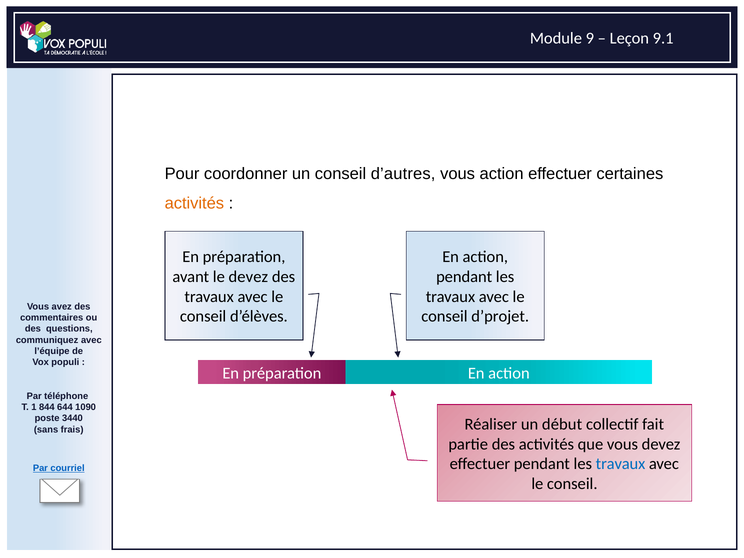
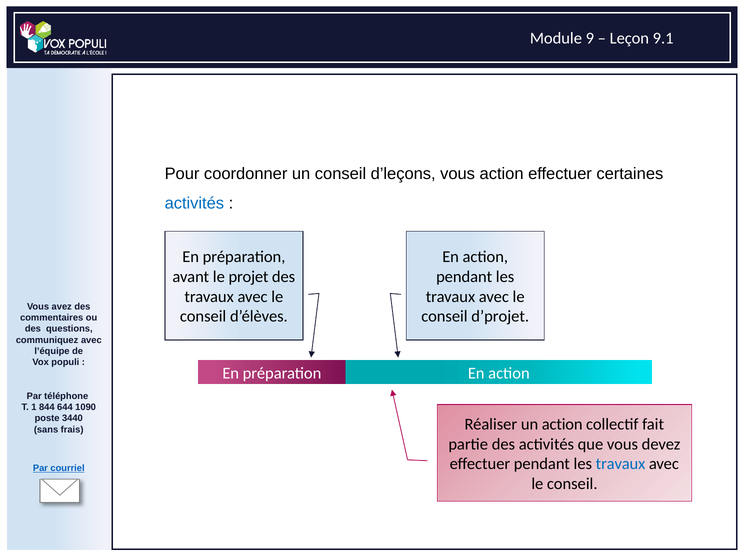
d’autres: d’autres -> d’leçons
activités at (194, 203) colour: orange -> blue
le devez: devez -> projet
un début: début -> action
